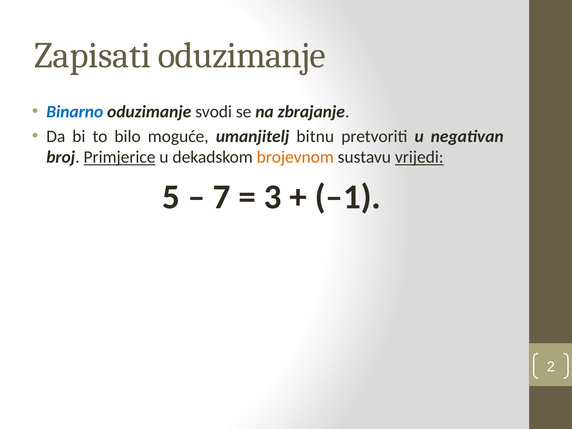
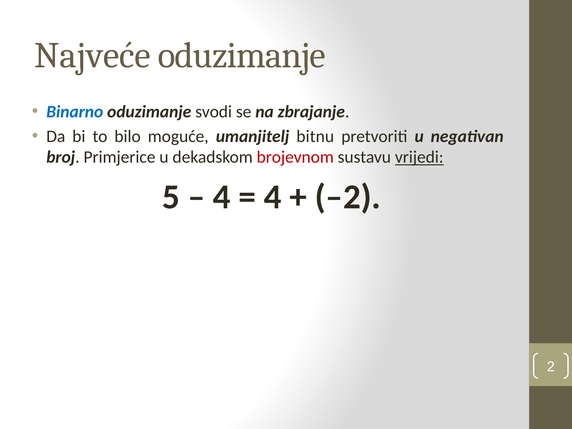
Zapisati: Zapisati -> Najveće
Primjerice underline: present -> none
brojevnom colour: orange -> red
7 at (222, 197): 7 -> 4
3 at (273, 197): 3 -> 4
–1: –1 -> –2
